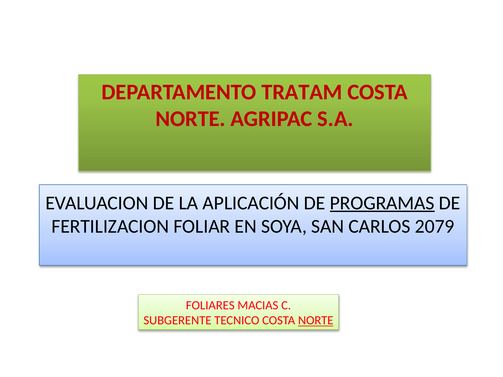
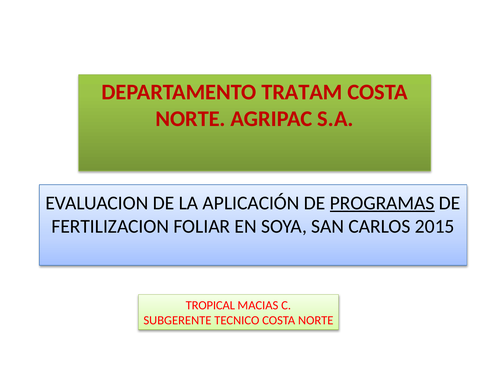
2079: 2079 -> 2015
FOLIARES: FOLIARES -> TROPICAL
NORTE at (316, 321) underline: present -> none
